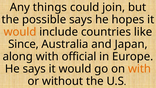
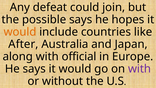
things: things -> defeat
Since: Since -> After
with at (140, 69) colour: orange -> purple
